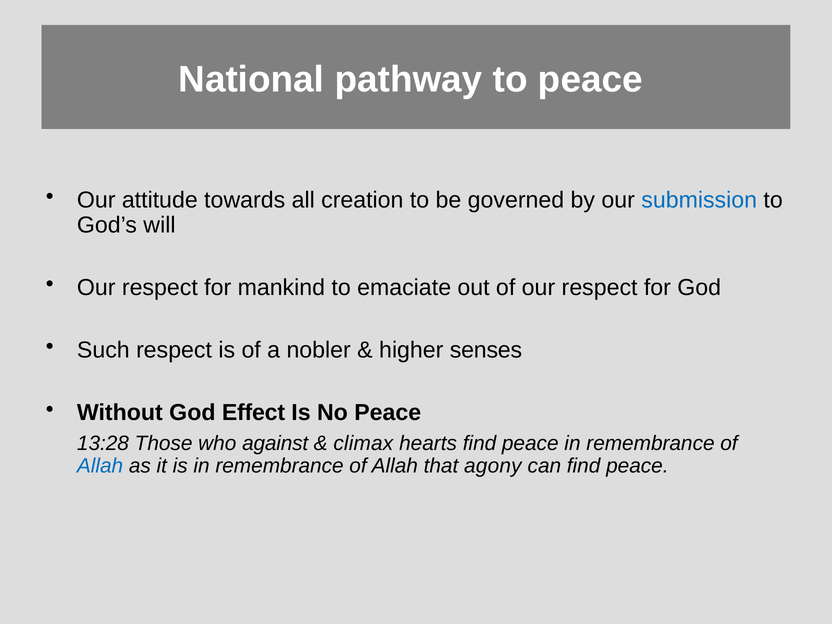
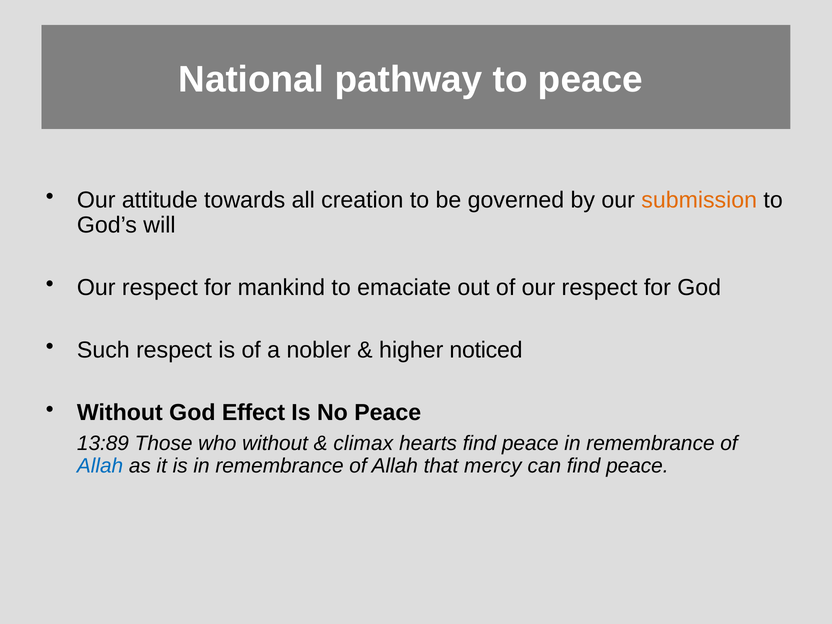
submission colour: blue -> orange
senses: senses -> noticed
13:28: 13:28 -> 13:89
who against: against -> without
agony: agony -> mercy
